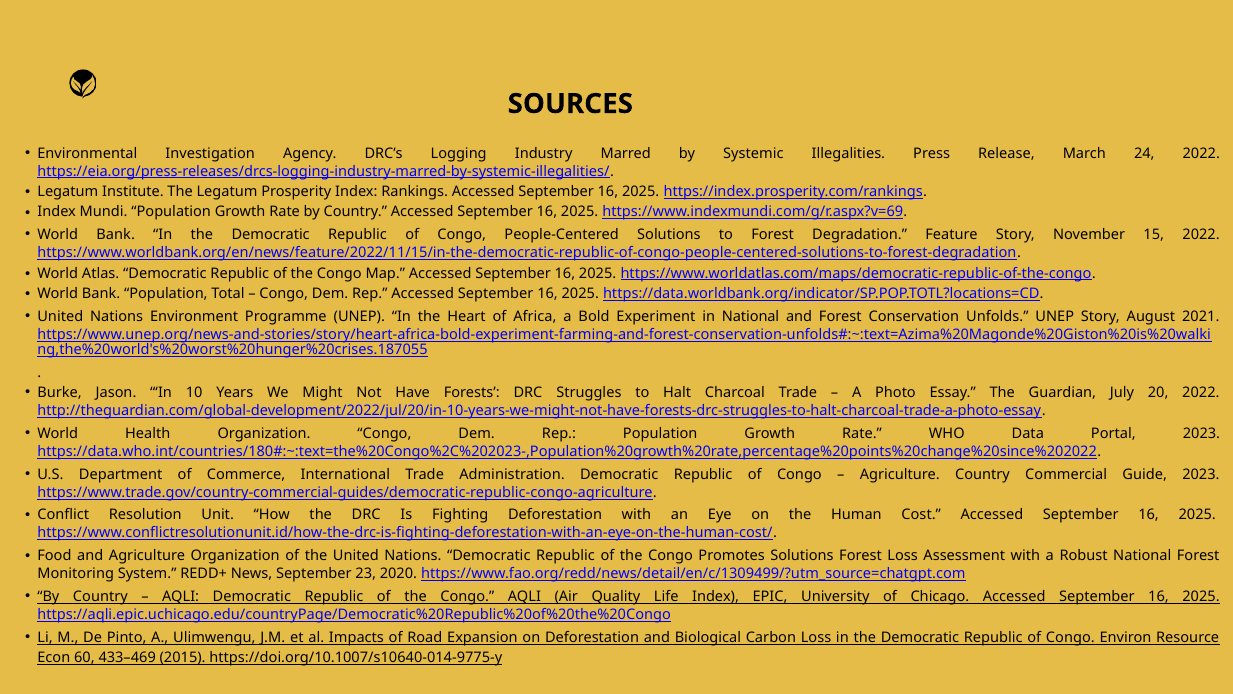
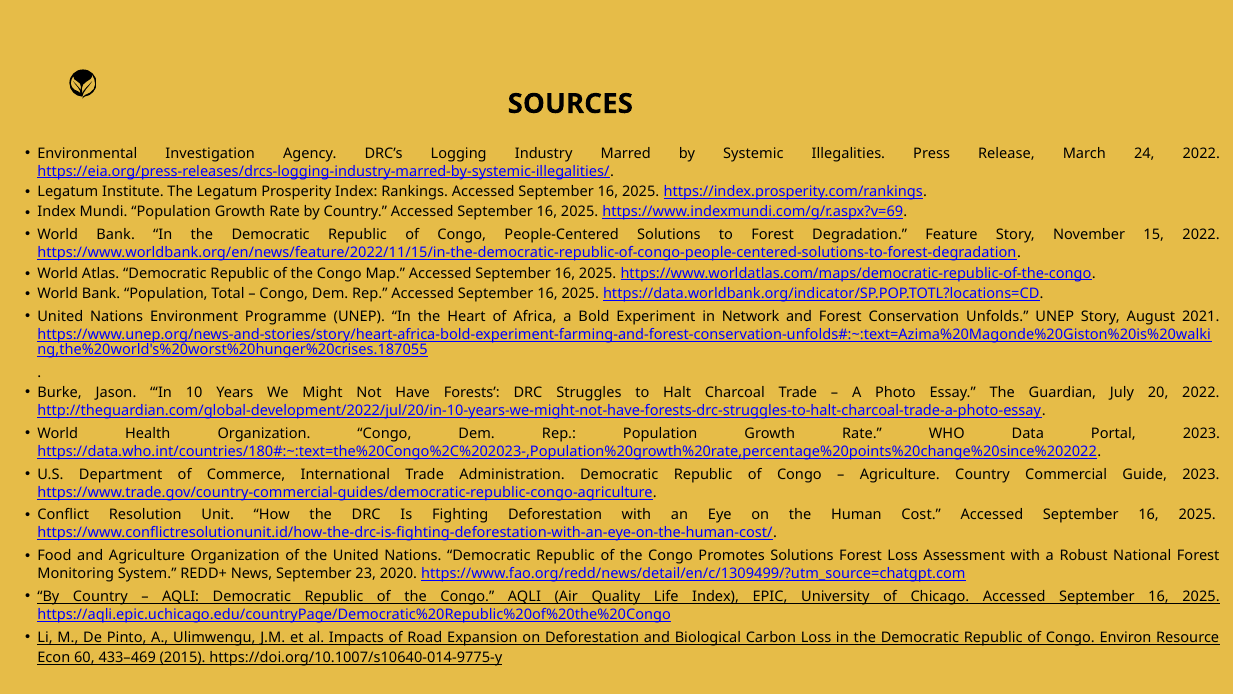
in National: National -> Network
